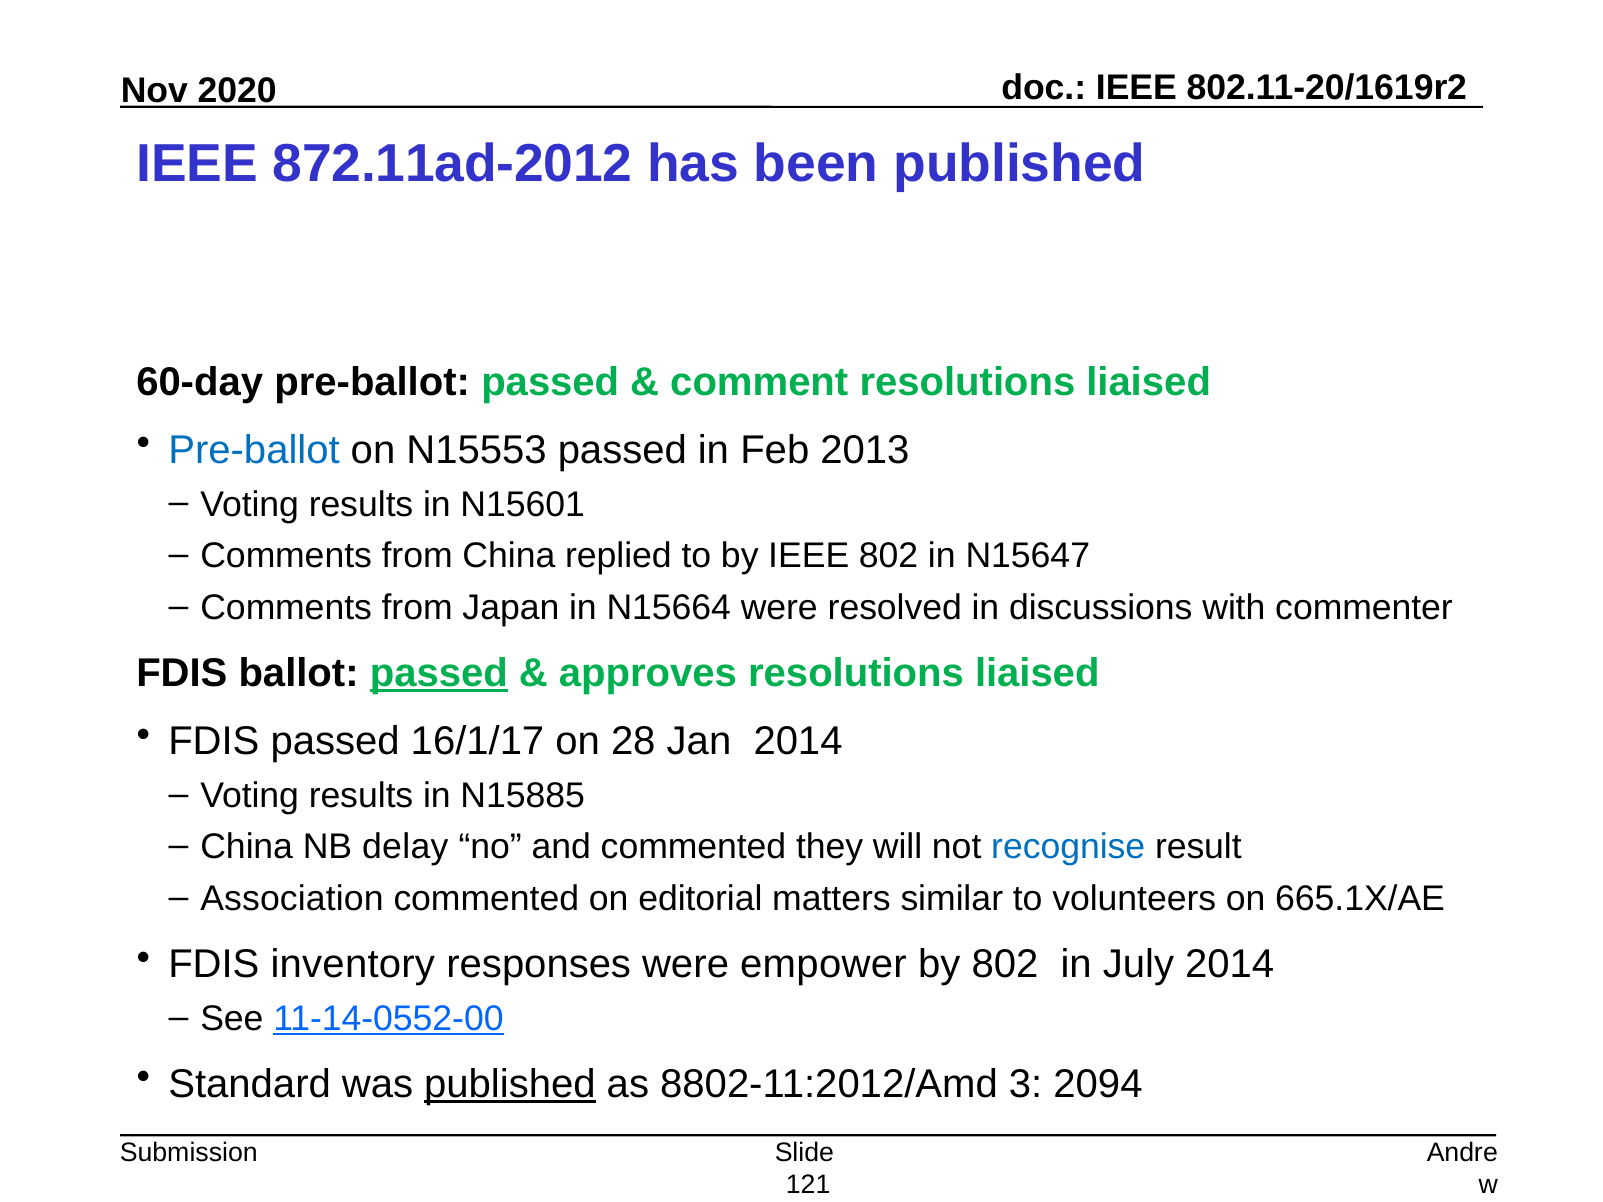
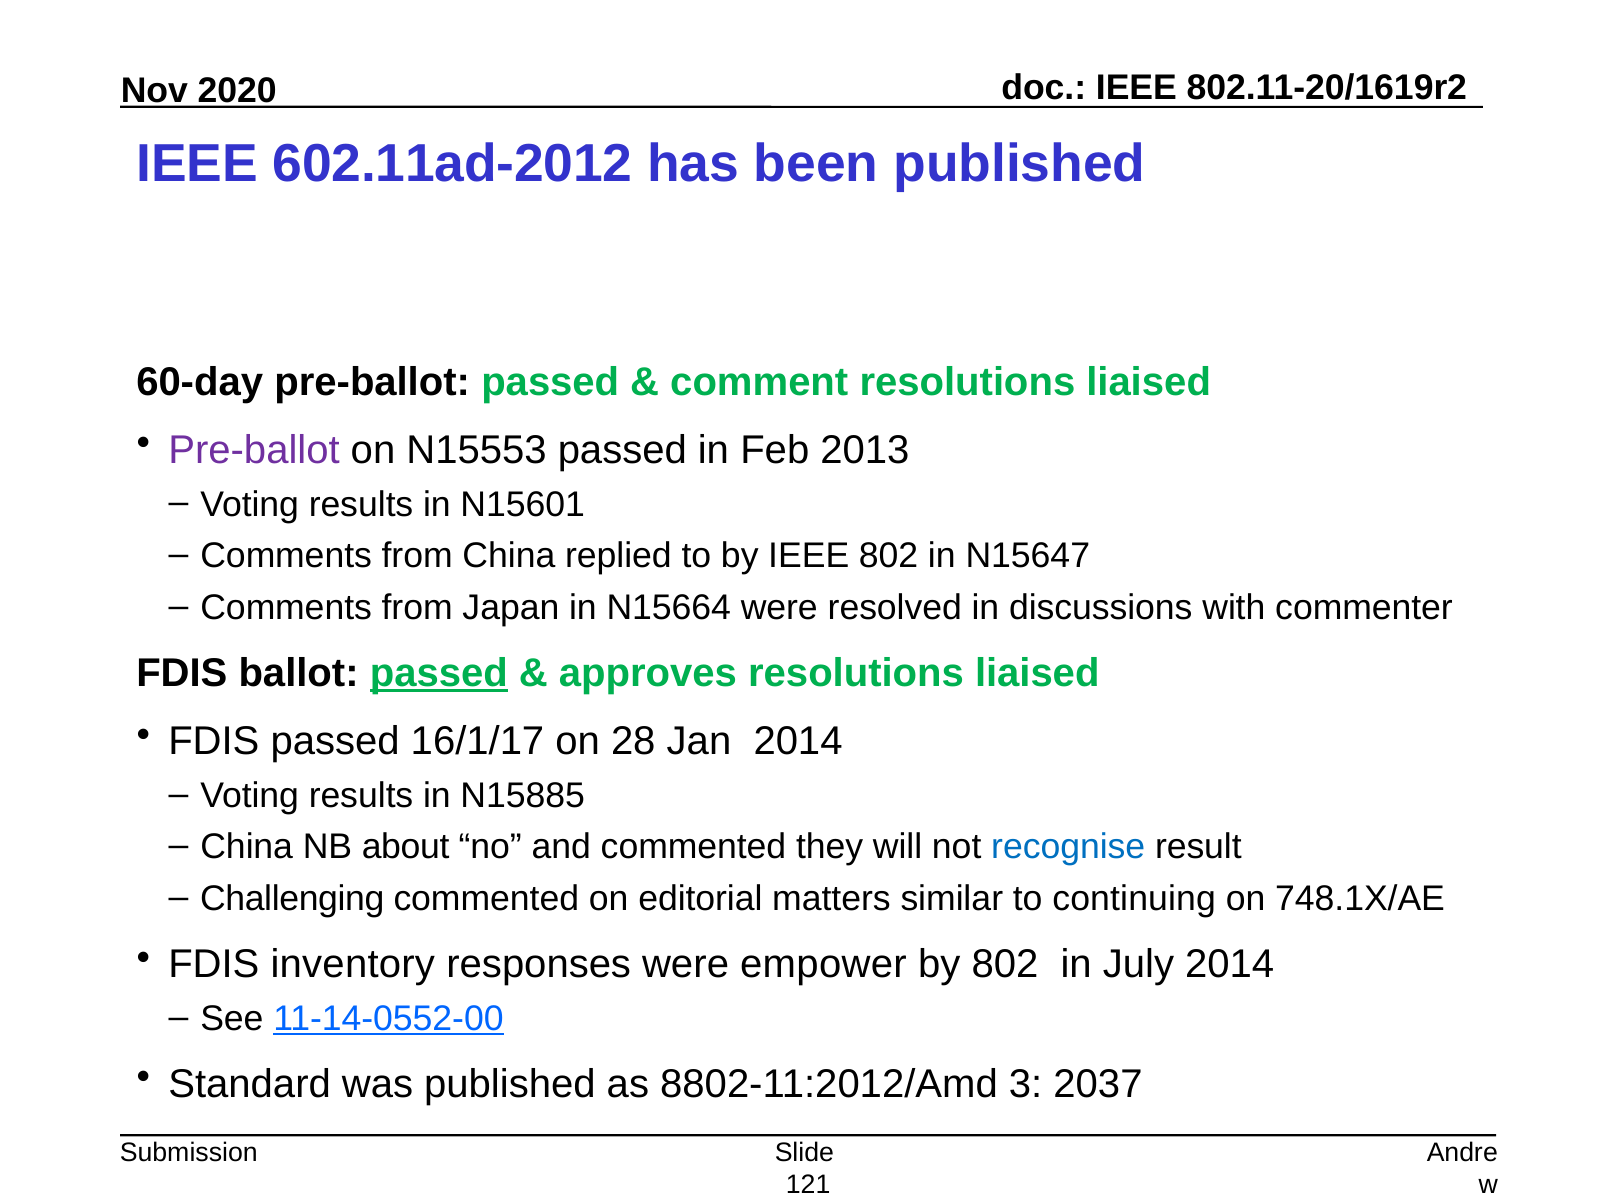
872.11ad-2012: 872.11ad-2012 -> 602.11ad-2012
Pre-ballot at (254, 450) colour: blue -> purple
delay: delay -> about
Association: Association -> Challenging
volunteers: volunteers -> continuing
665.1X/AE: 665.1X/AE -> 748.1X/AE
published at (510, 1084) underline: present -> none
2094: 2094 -> 2037
